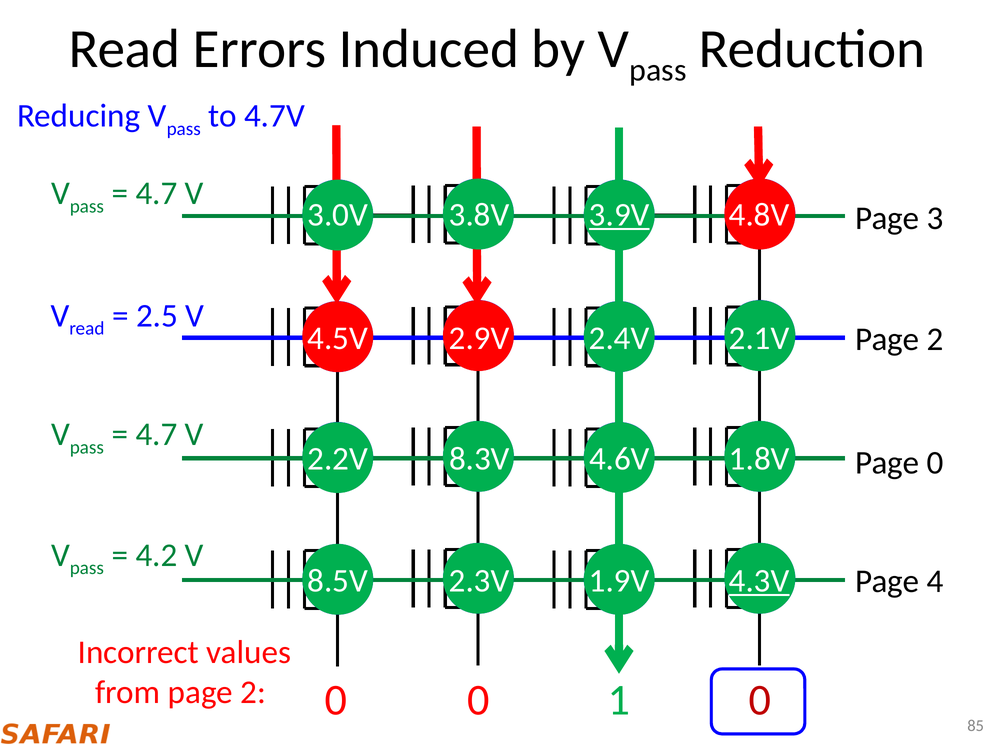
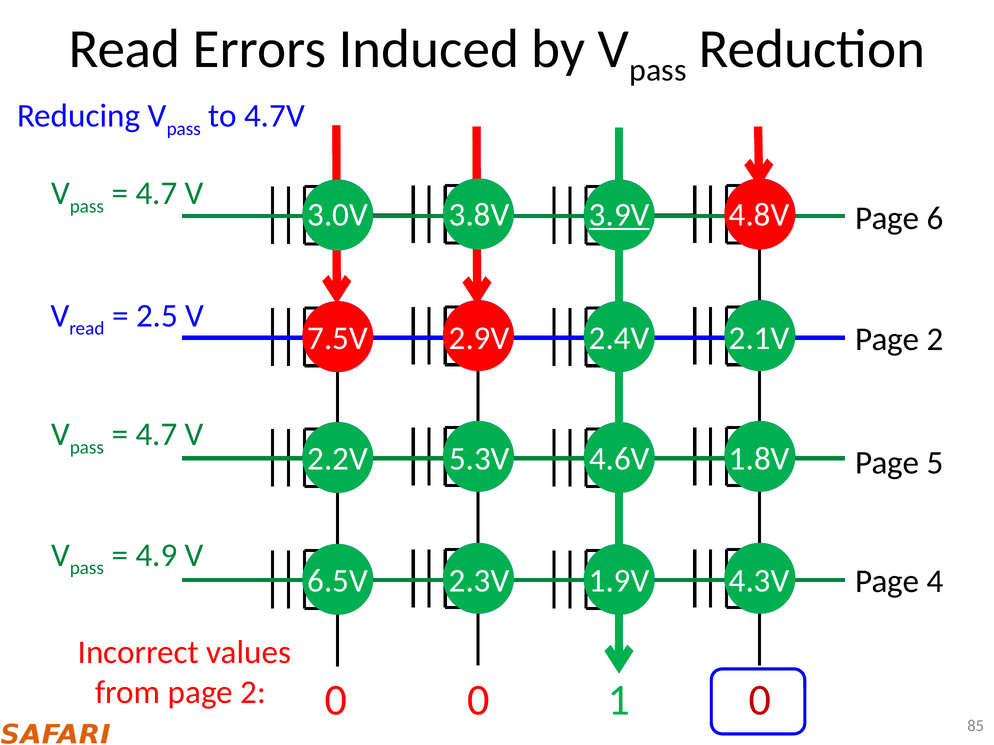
3: 3 -> 6
4.5V: 4.5V -> 7.5V
8.3V: 8.3V -> 5.3V
Page 0: 0 -> 5
4.2: 4.2 -> 4.9
8.5V: 8.5V -> 6.5V
4.3V underline: present -> none
